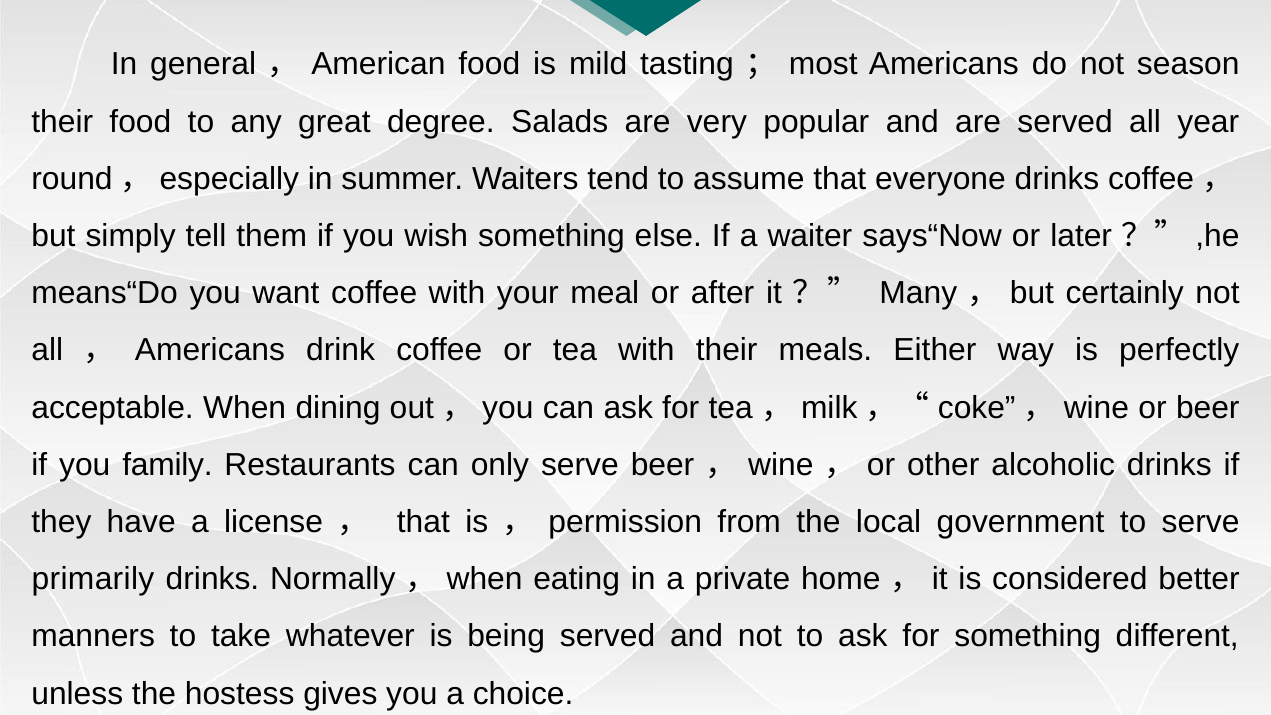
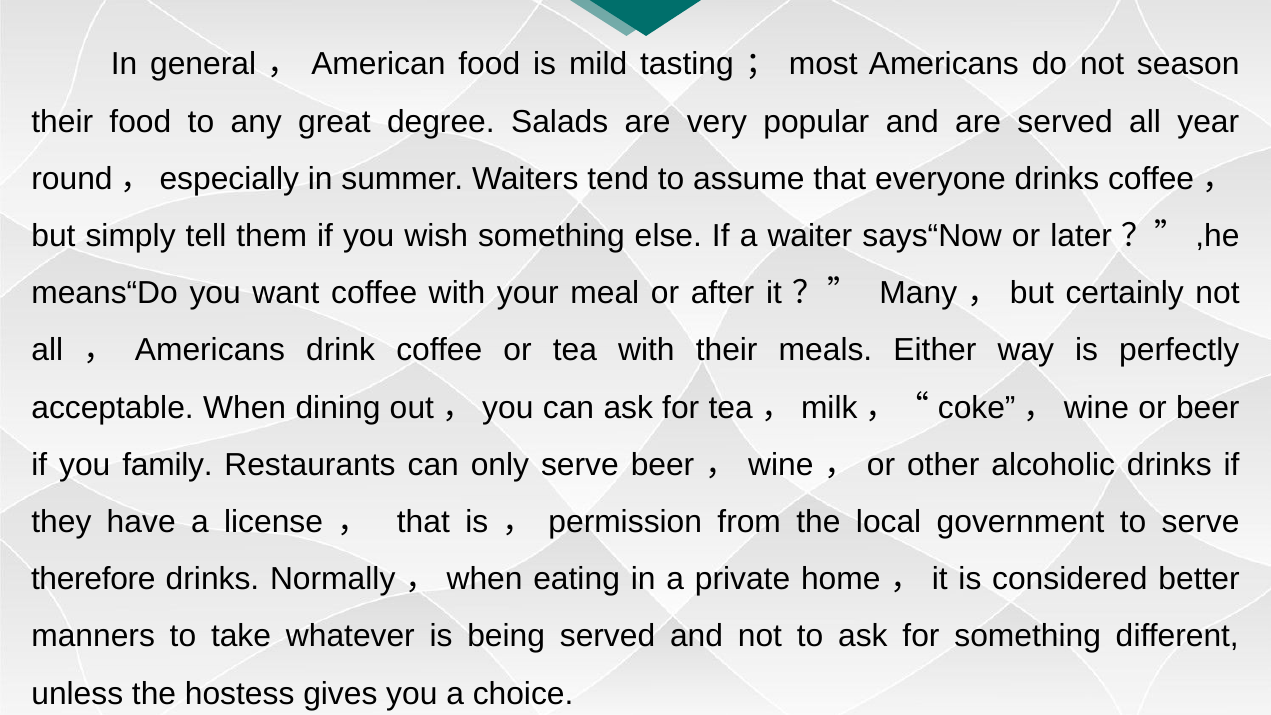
primarily: primarily -> therefore
